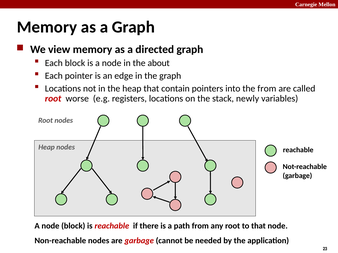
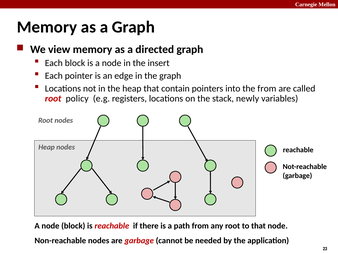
about: about -> insert
worse: worse -> policy
